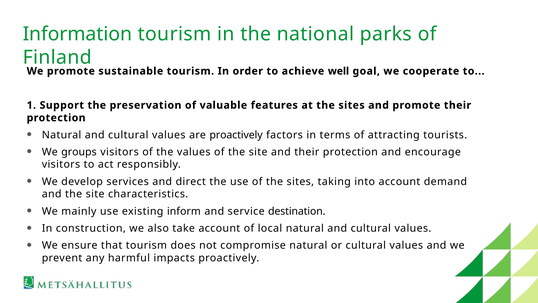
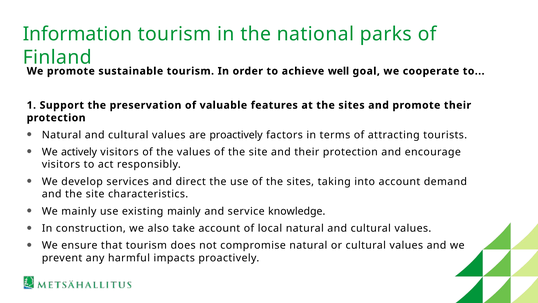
groups: groups -> actively
existing inform: inform -> mainly
destination: destination -> knowledge
